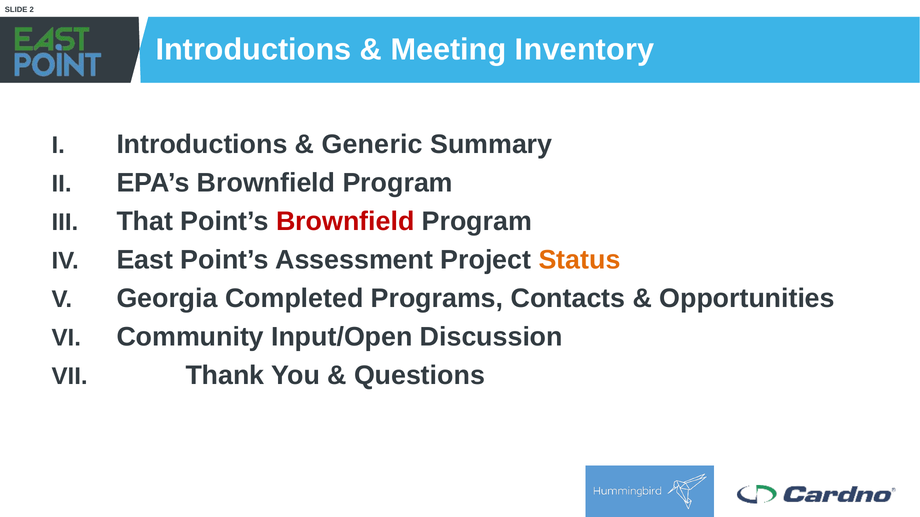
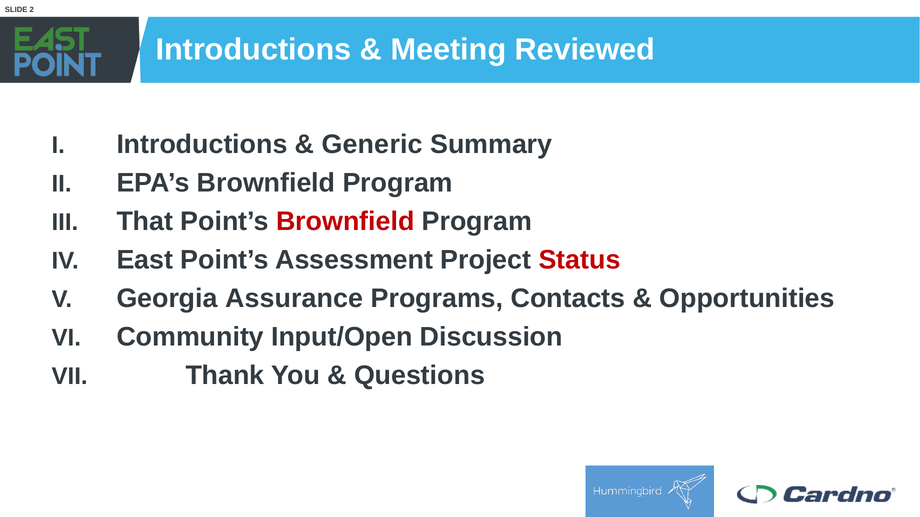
Inventory: Inventory -> Reviewed
Status colour: orange -> red
Completed: Completed -> Assurance
